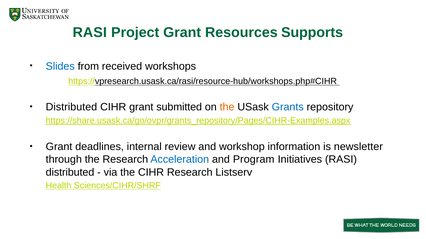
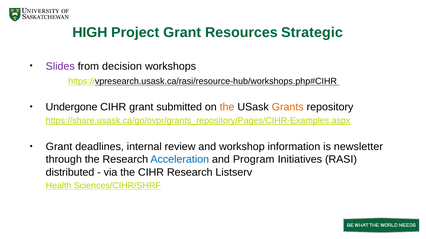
RASI at (90, 33): RASI -> HIGH
Supports: Supports -> Strategic
Slides colour: blue -> purple
received: received -> decision
Distributed at (71, 107): Distributed -> Undergone
Grants colour: blue -> orange
